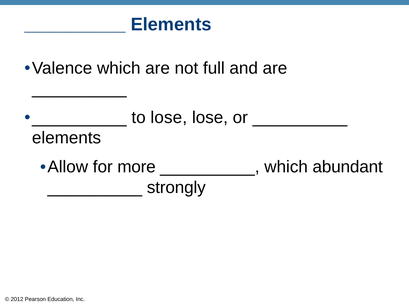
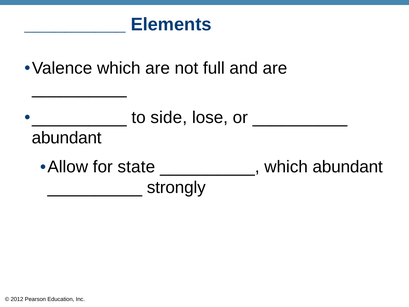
to lose: lose -> side
elements at (67, 138): elements -> abundant
more: more -> state
